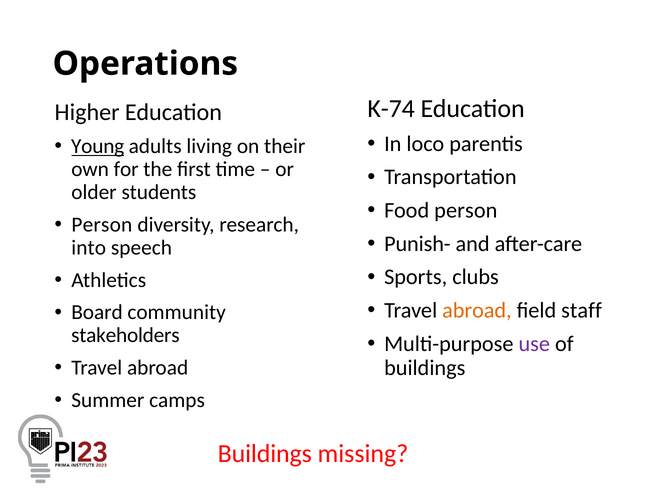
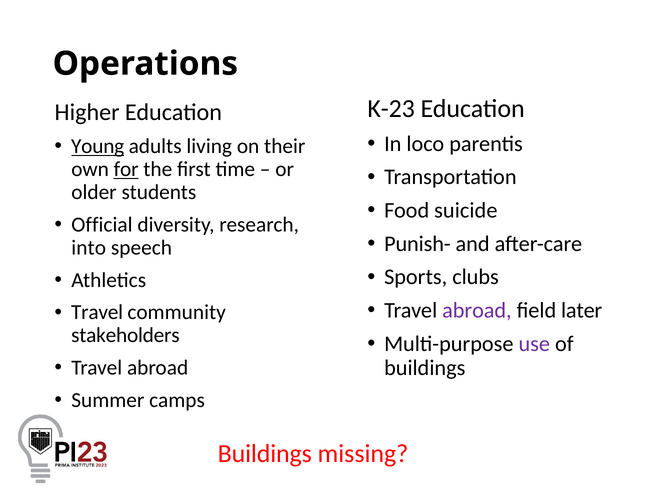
K-74: K-74 -> K-23
for underline: none -> present
Food person: person -> suicide
Person at (102, 225): Person -> Official
abroad at (477, 310) colour: orange -> purple
staff: staff -> later
Board at (97, 312): Board -> Travel
